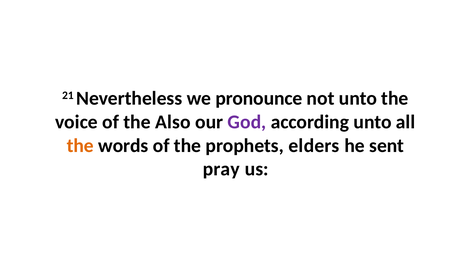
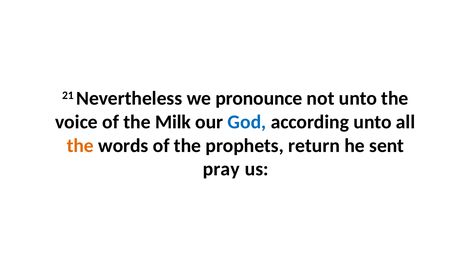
Also: Also -> Milk
God colour: purple -> blue
elders: elders -> return
